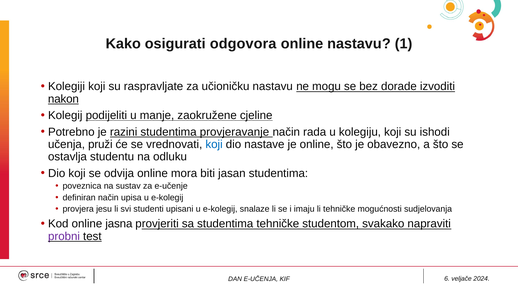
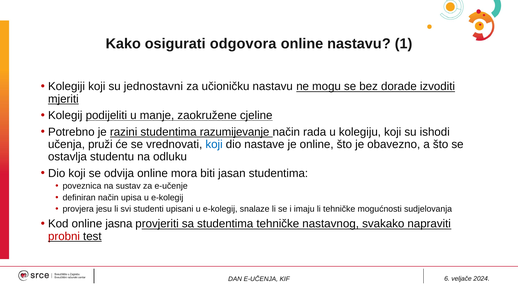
raspravljate: raspravljate -> jednostavni
nakon: nakon -> mjeriti
provjeravanje: provjeravanje -> razumijevanje
studentom: studentom -> nastavnog
probni colour: purple -> red
